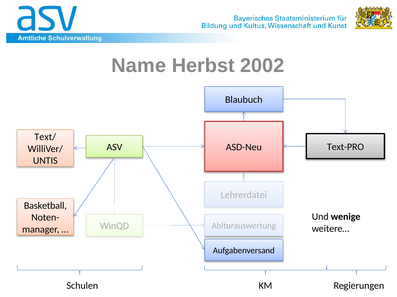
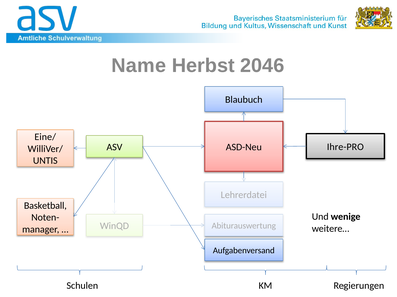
2002: 2002 -> 2046
Text/: Text/ -> Eine/
Text-PRO: Text-PRO -> Ihre-PRO
